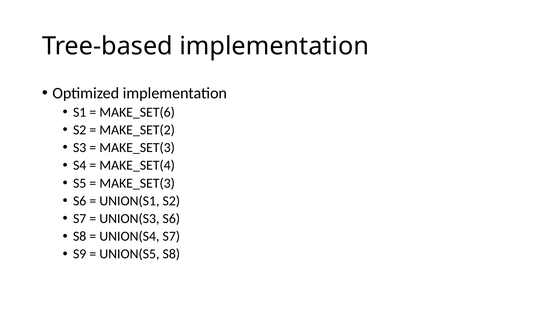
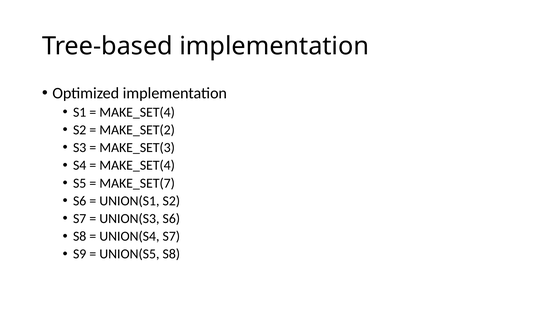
MAKE_SET(6 at (137, 112): MAKE_SET(6 -> MAKE_SET(4
MAKE_SET(3 at (137, 183): MAKE_SET(3 -> MAKE_SET(7
